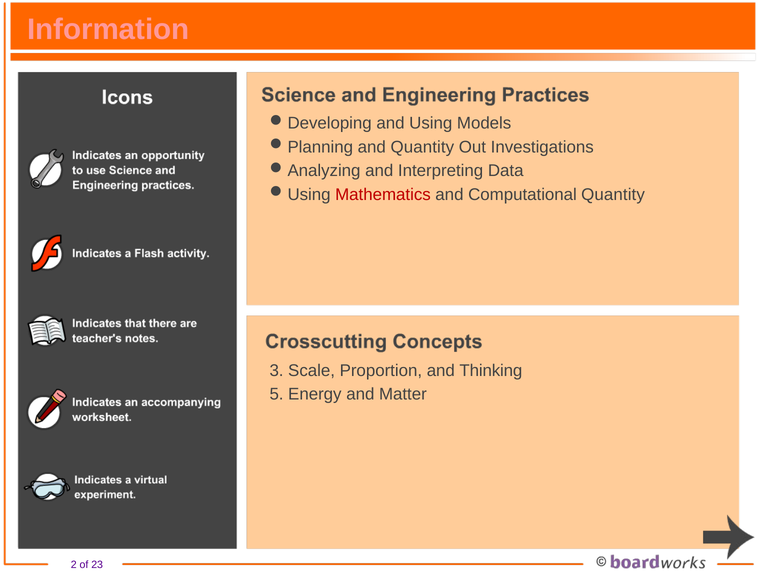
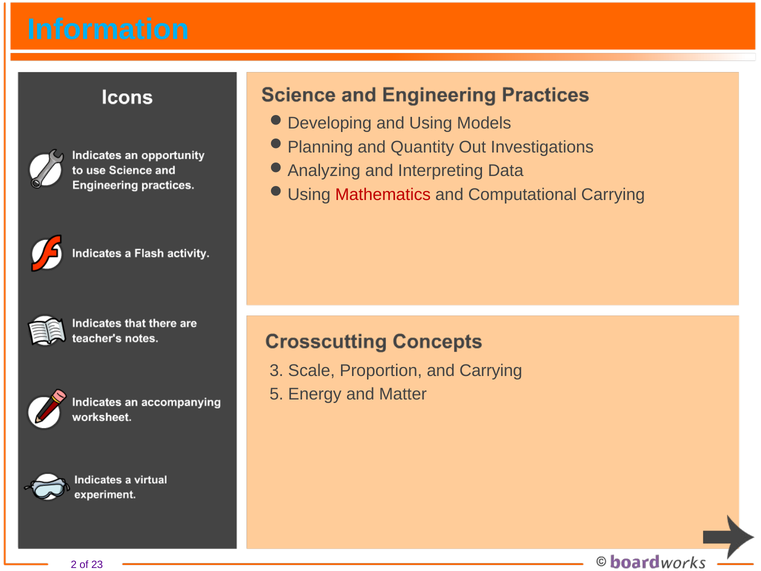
Information colour: pink -> light blue
Computational Quantity: Quantity -> Carrying
and Thinking: Thinking -> Carrying
